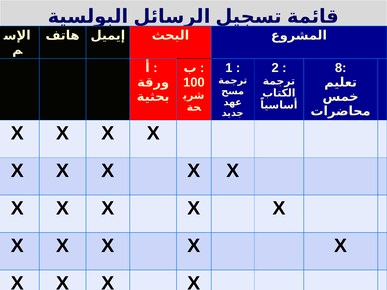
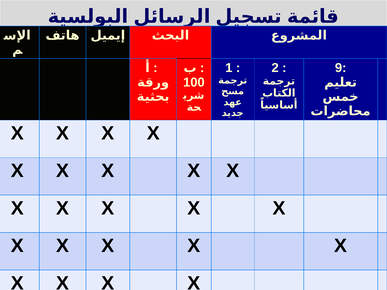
8 at (341, 68): 8 -> 9
